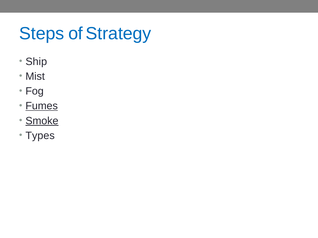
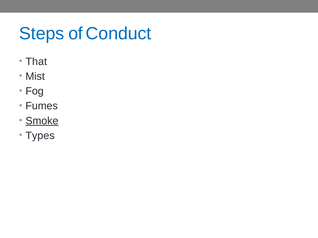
Strategy: Strategy -> Conduct
Ship: Ship -> That
Fumes underline: present -> none
